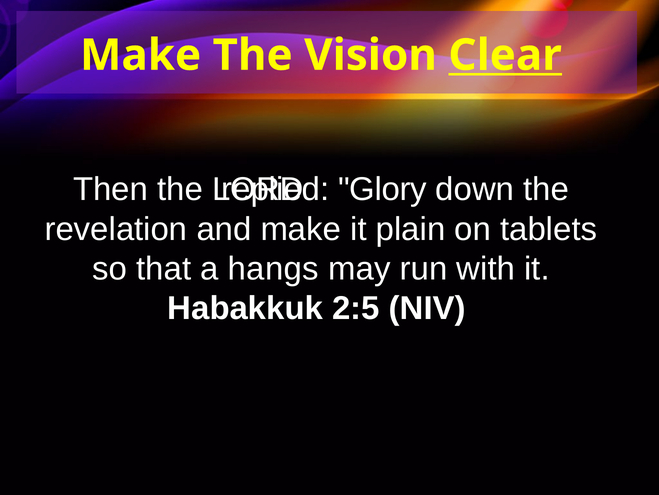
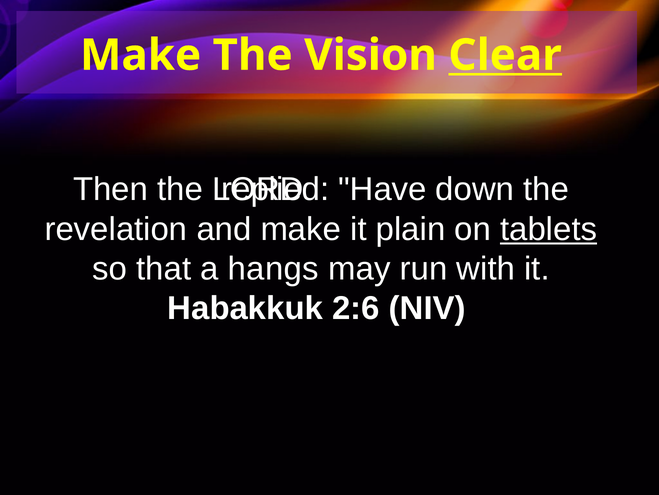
Glory: Glory -> Have
tablets underline: none -> present
2:5: 2:5 -> 2:6
